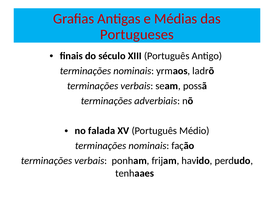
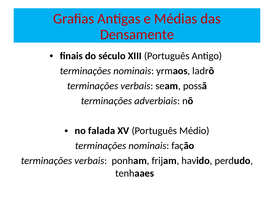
Portugueses: Portugueses -> Densamente
